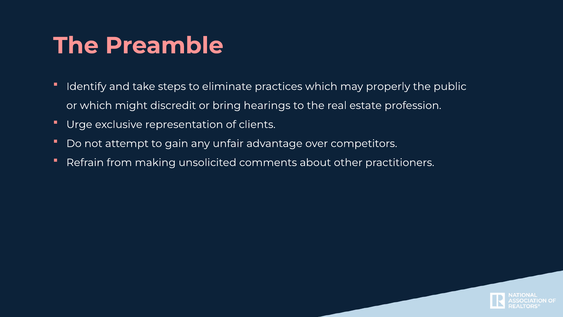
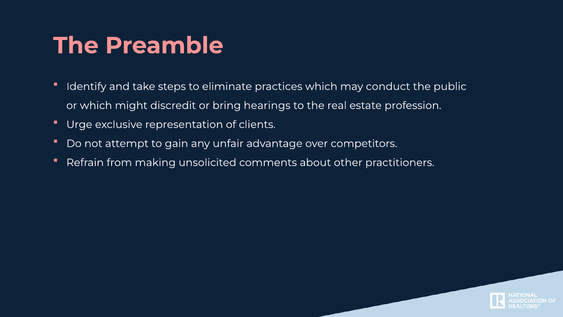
properly: properly -> conduct
